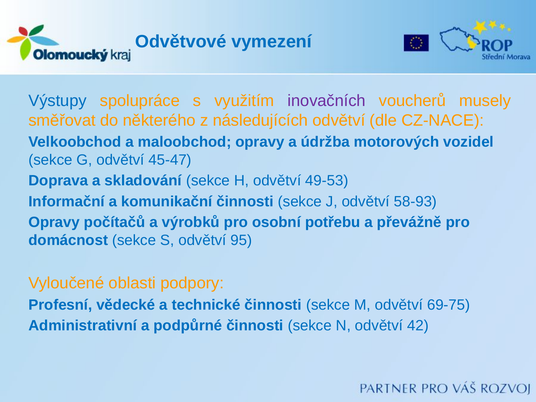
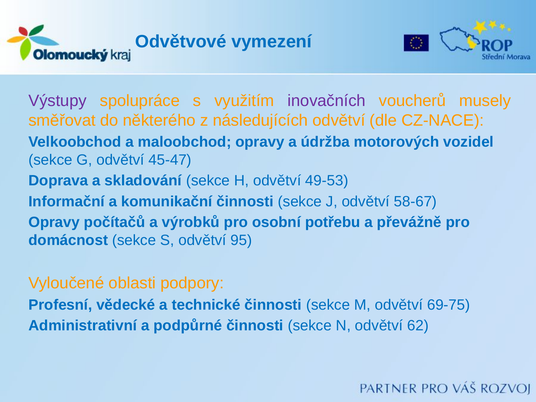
Výstupy colour: blue -> purple
58-93: 58-93 -> 58-67
42: 42 -> 62
